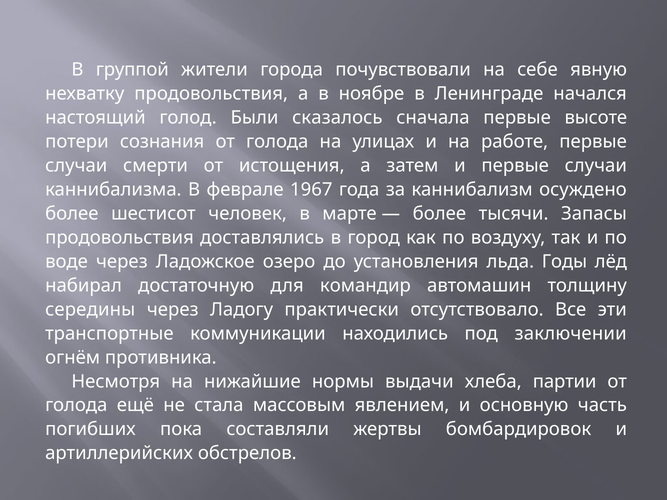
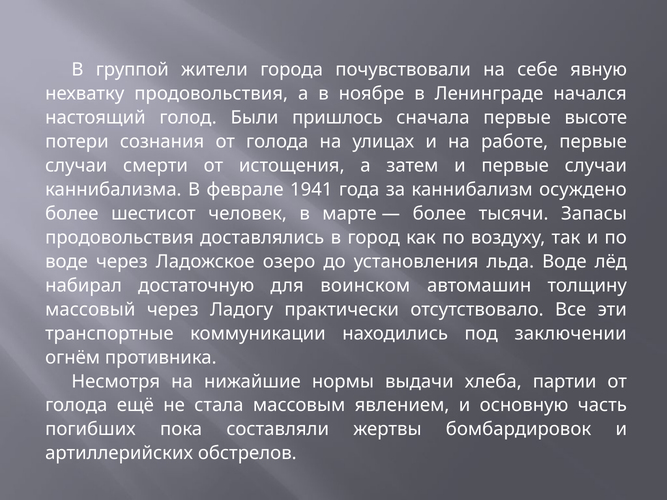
сказалось: сказалось -> пришлось
1967: 1967 -> 1941
льда Годы: Годы -> Воде
командир: командир -> воинском
середины: середины -> массовый
